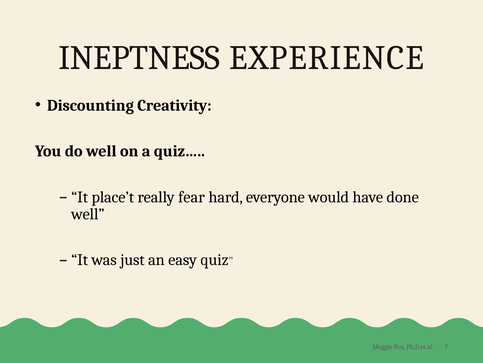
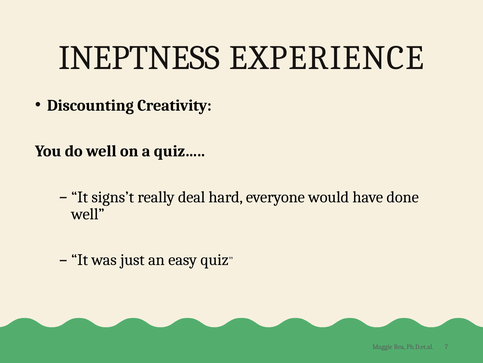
place’t: place’t -> signs’t
fear: fear -> deal
